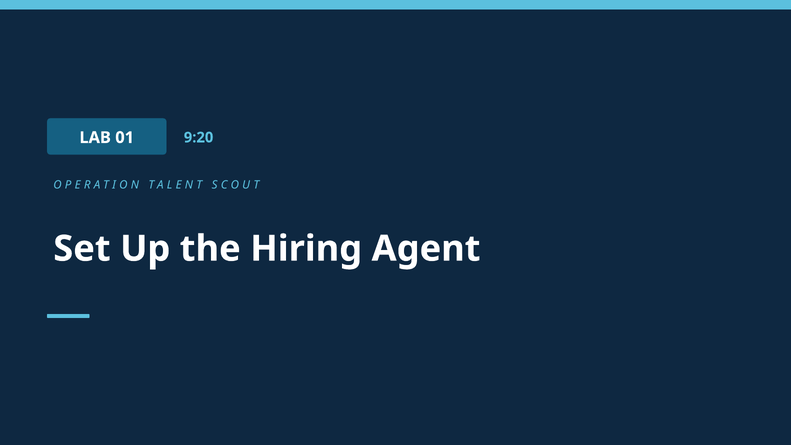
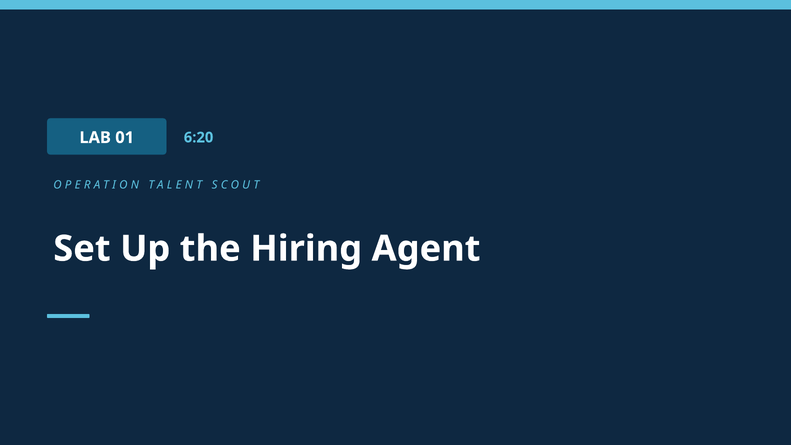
9:20: 9:20 -> 6:20
